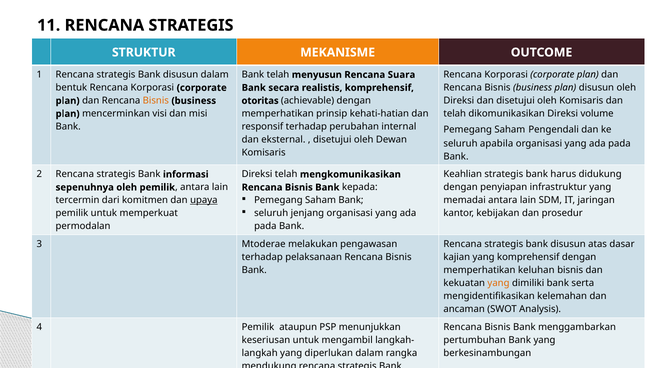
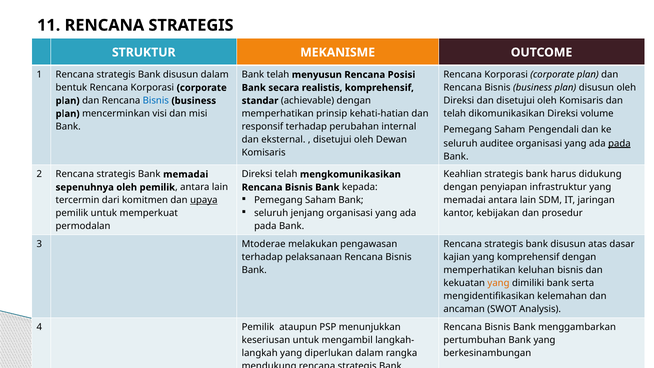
Suara: Suara -> Posisi
Bisnis at (156, 101) colour: orange -> blue
otoritas: otoritas -> standar
apabila: apabila -> auditee
pada at (619, 143) underline: none -> present
Bank informasi: informasi -> memadai
